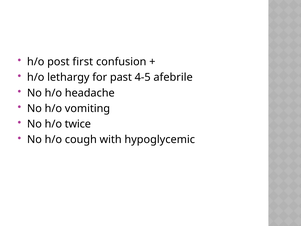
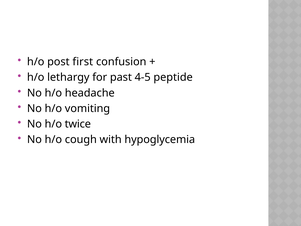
afebrile: afebrile -> peptide
hypoglycemic: hypoglycemic -> hypoglycemia
